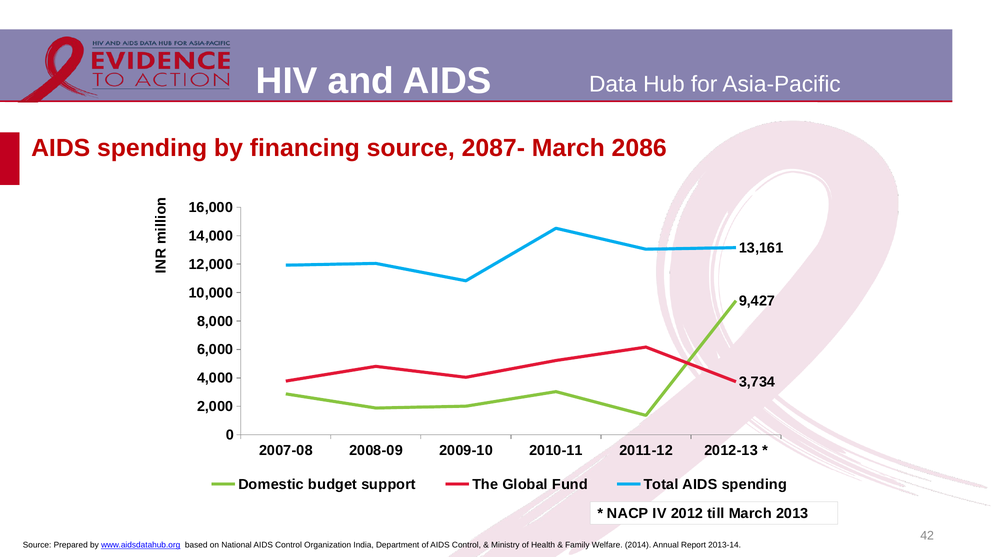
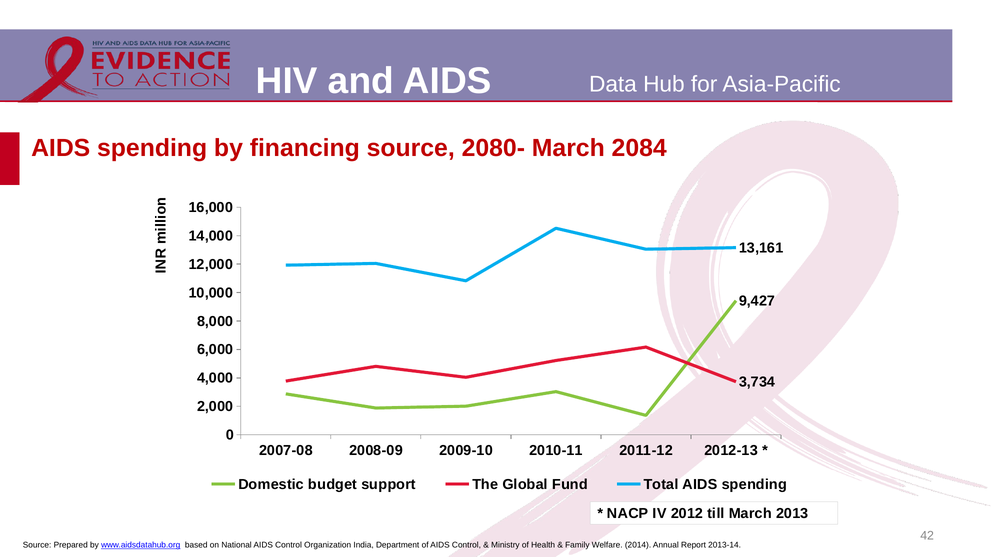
2087-: 2087- -> 2080-
2086: 2086 -> 2084
